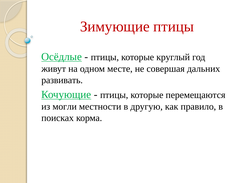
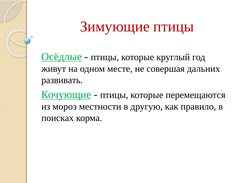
могли: могли -> мороз
